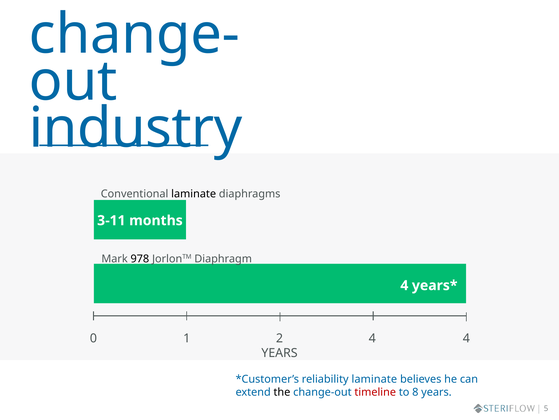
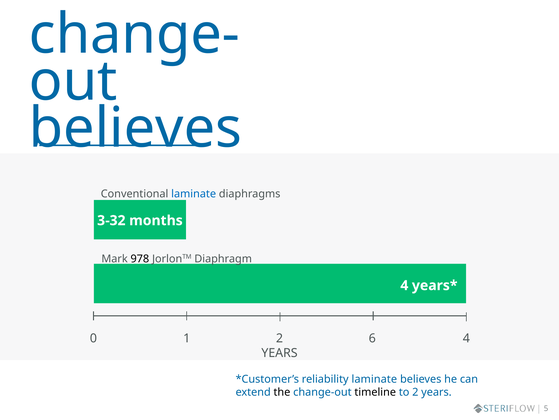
industry at (136, 128): industry -> believes
laminate at (194, 194) colour: black -> blue
3-11: 3-11 -> 3-32
0 4: 4 -> 6
timeline colour: red -> black
to 8: 8 -> 2
